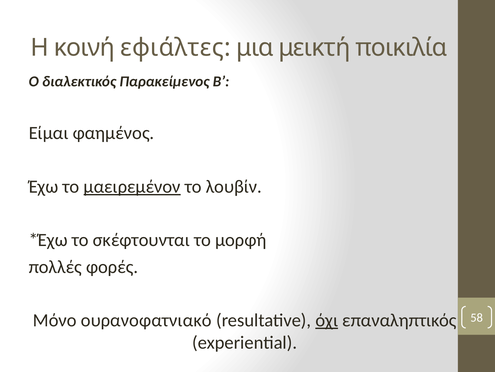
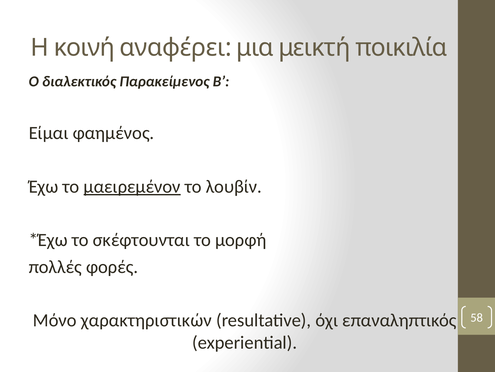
εφιάλτες: εφιάλτες -> αναφέρει
ουρανοφατνιακό: ουρανοφατνιακό -> χαρακτηριστικών
όχι underline: present -> none
